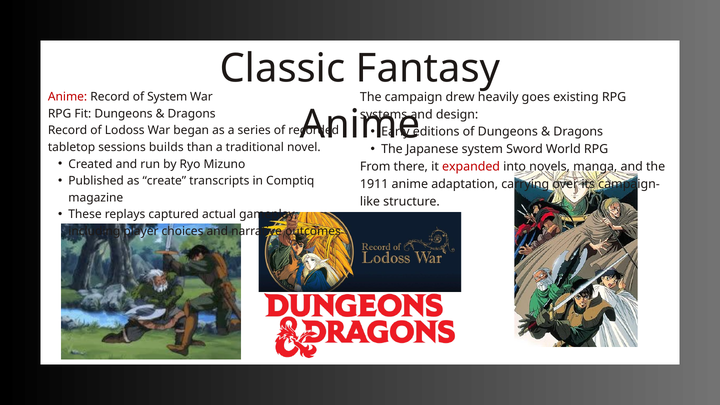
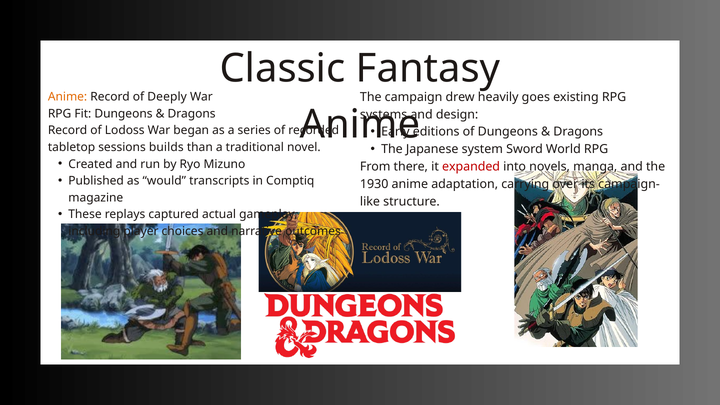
Anime at (68, 97) colour: red -> orange
of System: System -> Deeply
create: create -> would
1911: 1911 -> 1930
